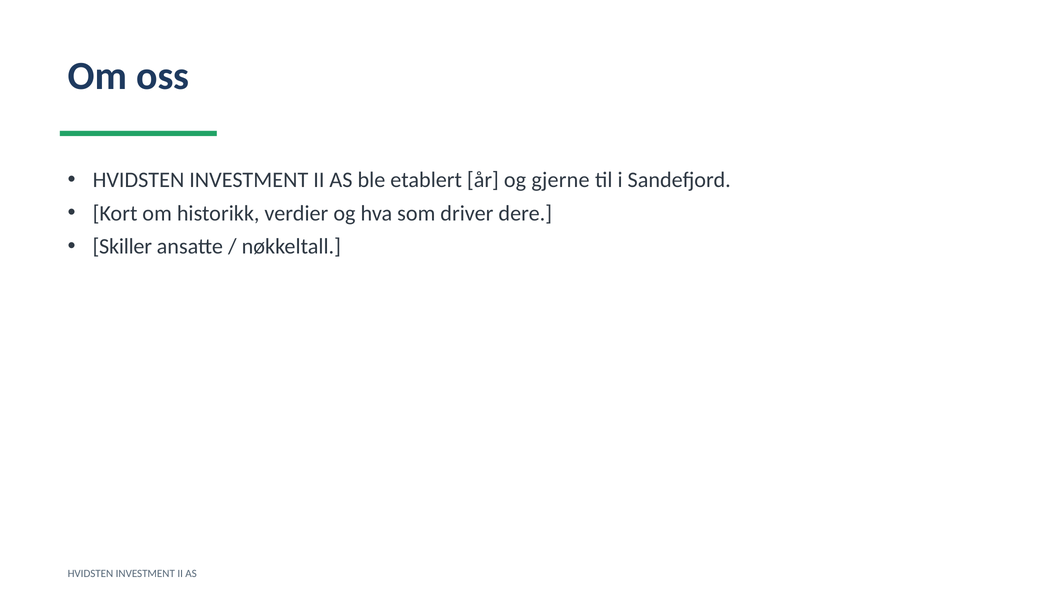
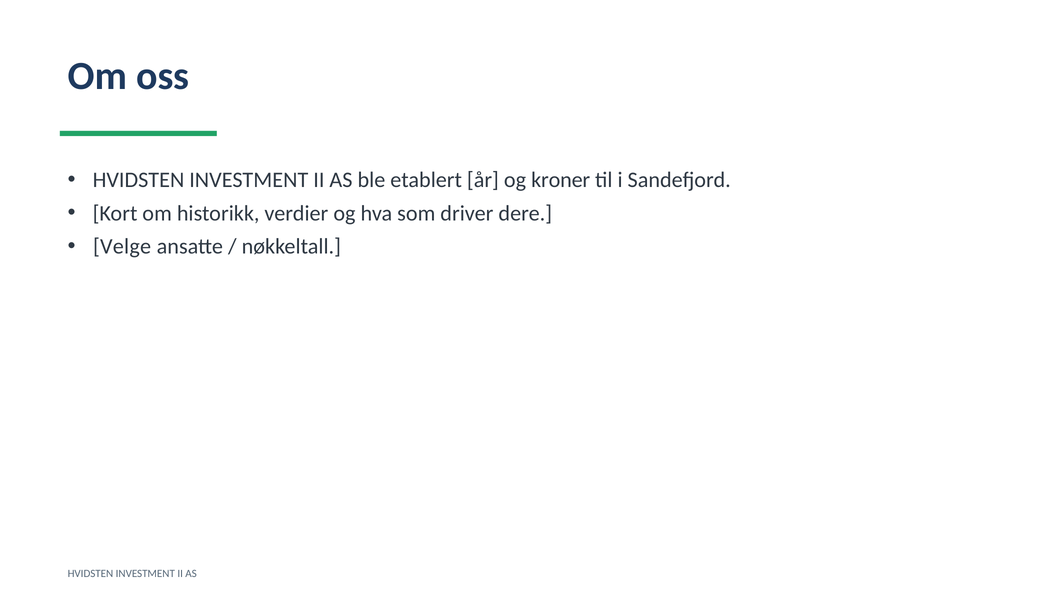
gjerne: gjerne -> kroner
Skiller: Skiller -> Velge
